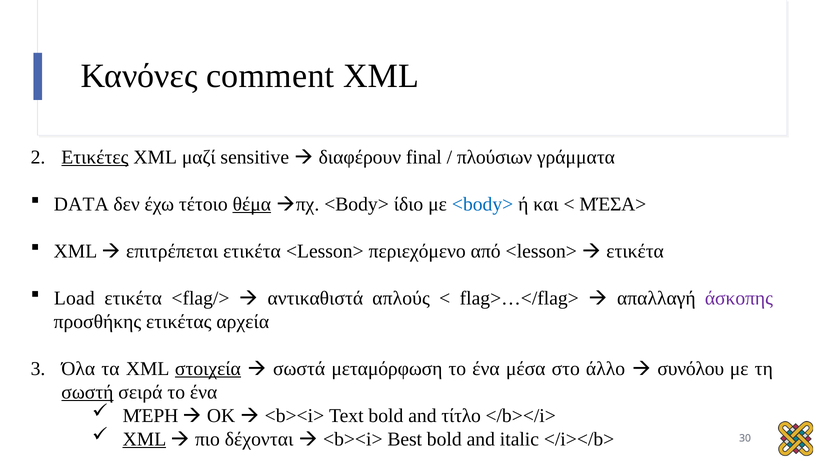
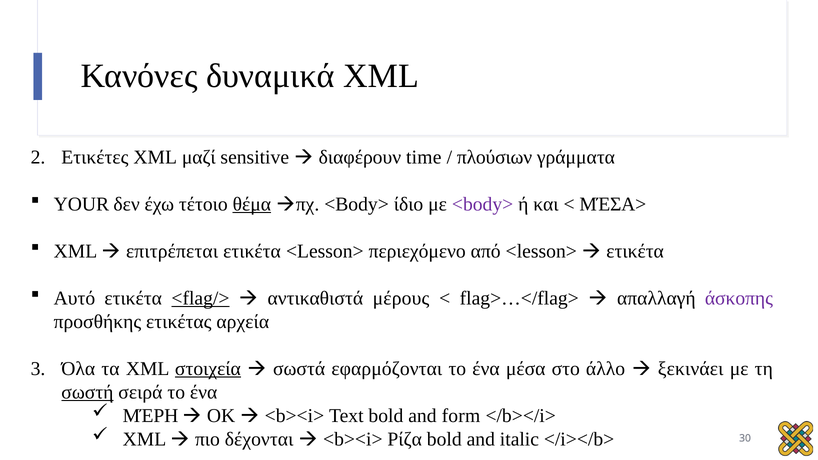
comment: comment -> δυναμικά
Ετικέτες underline: present -> none
final: final -> time
DATA: DATA -> YOUR
<body> at (483, 204) colour: blue -> purple
Load: Load -> Αυτό
<flag/> underline: none -> present
απλούς: απλούς -> μέρους
μεταμόρφωση: μεταμόρφωση -> εφαρμόζονται
συνόλου: συνόλου -> ξεκινάει
τίτλο: τίτλο -> form
XML at (144, 439) underline: present -> none
Best: Best -> Ρίζα
